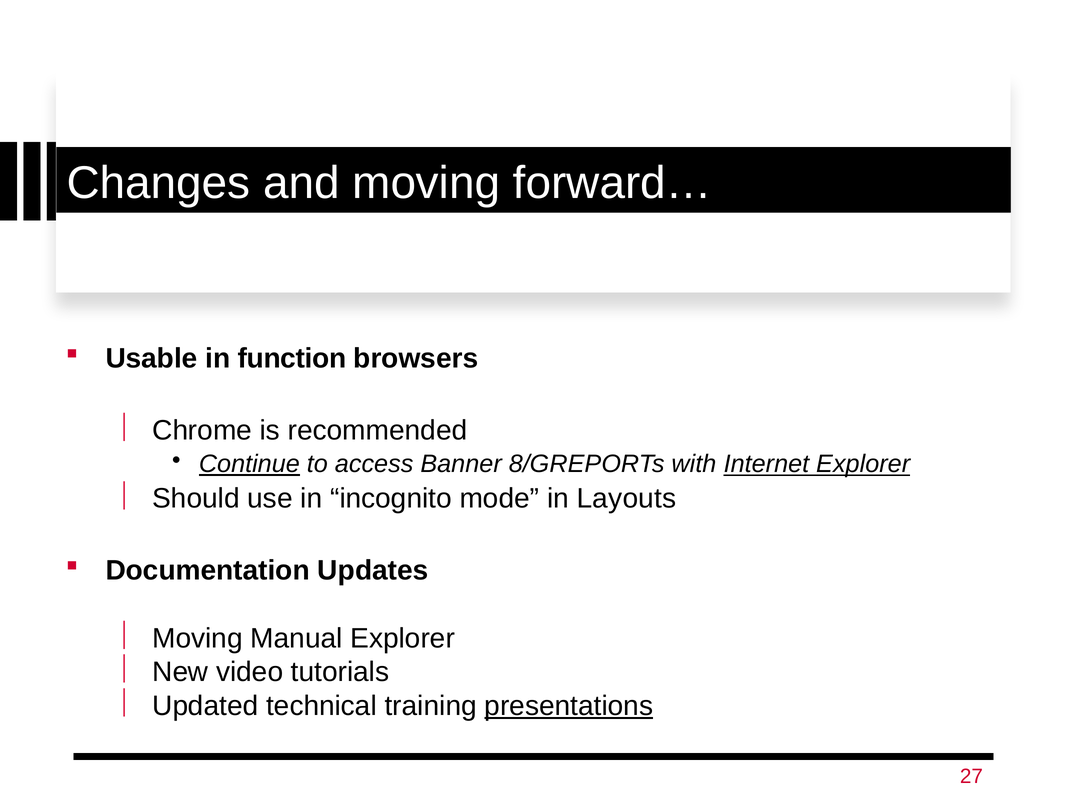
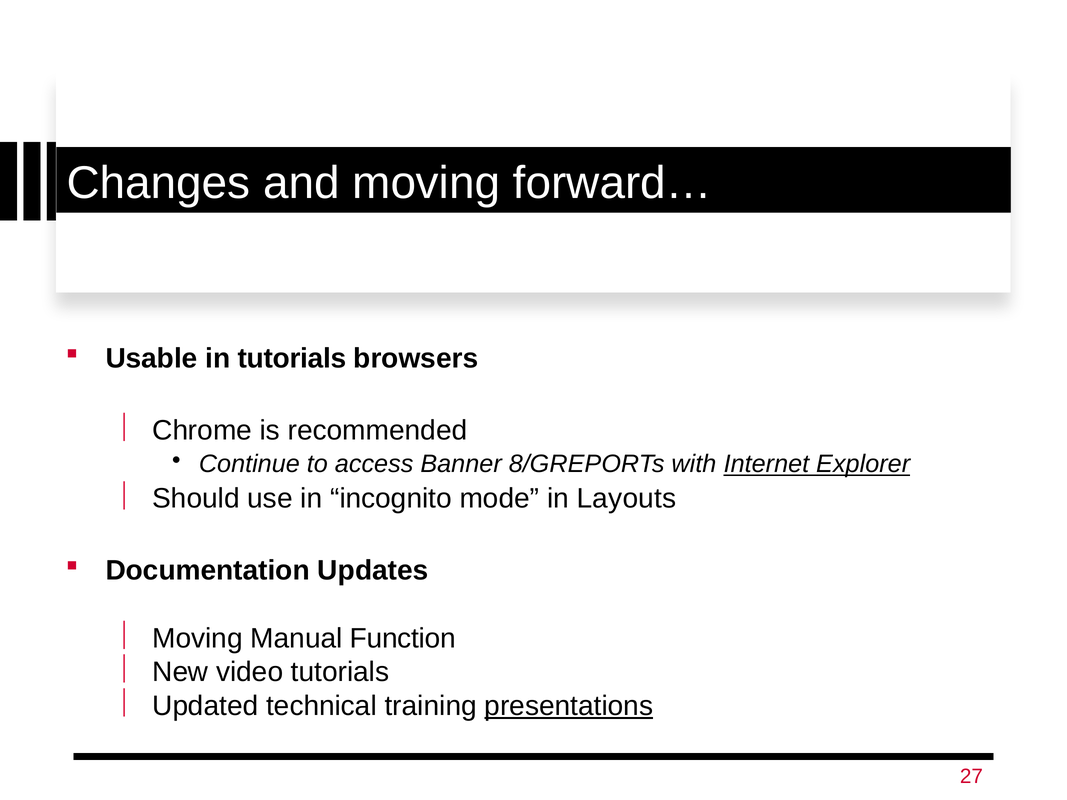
in function: function -> tutorials
Continue underline: present -> none
Manual Explorer: Explorer -> Function
